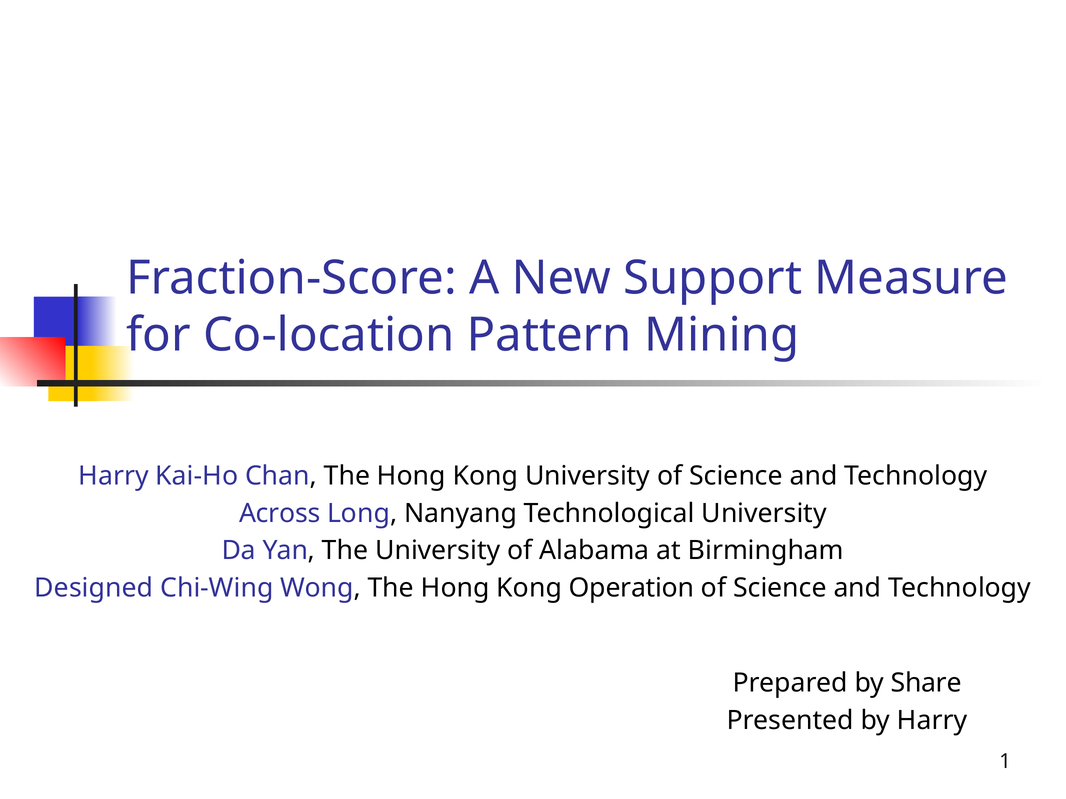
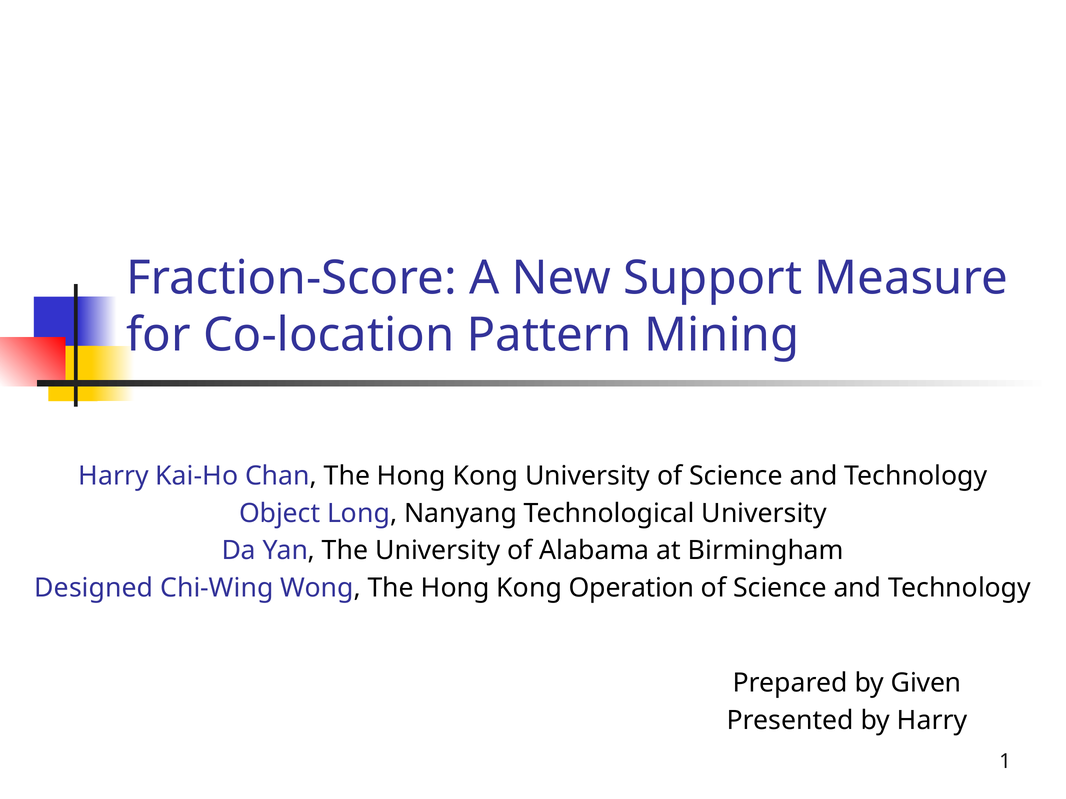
Across: Across -> Object
Share: Share -> Given
